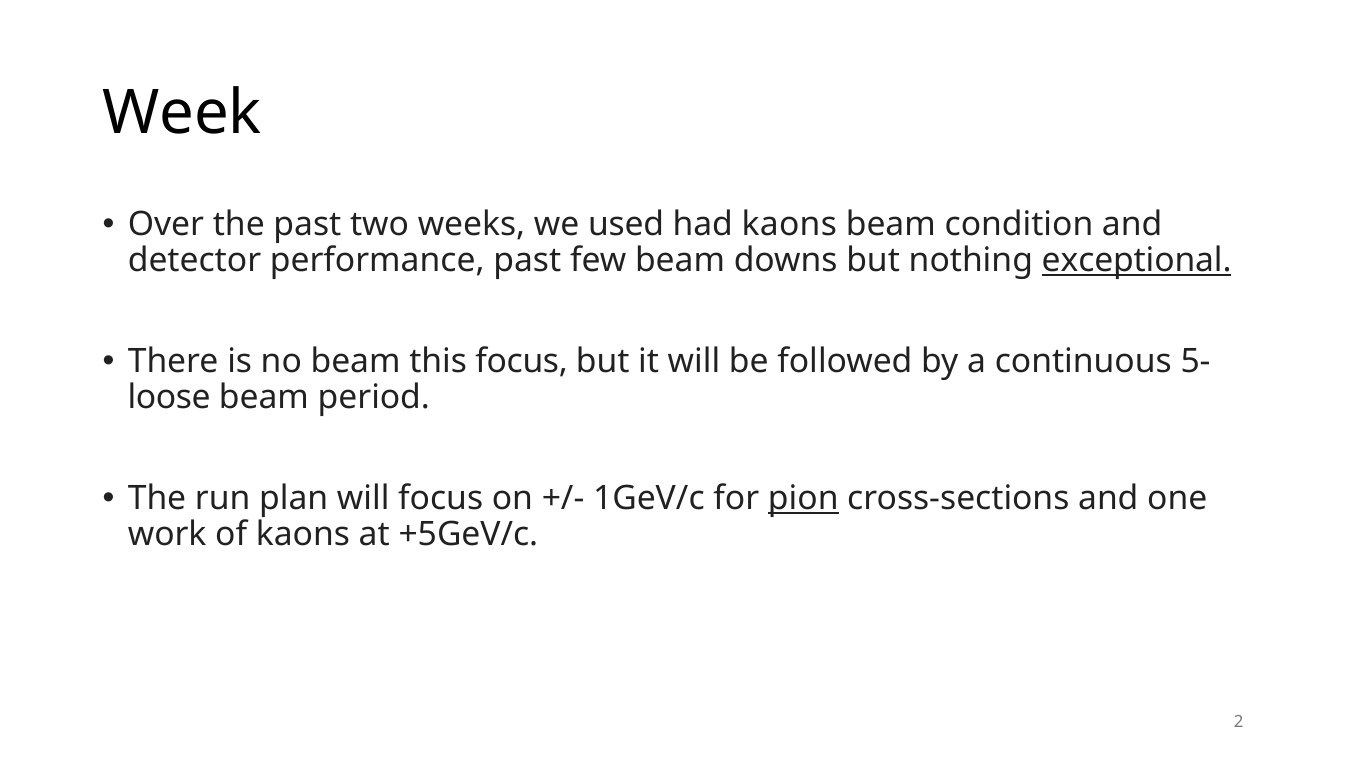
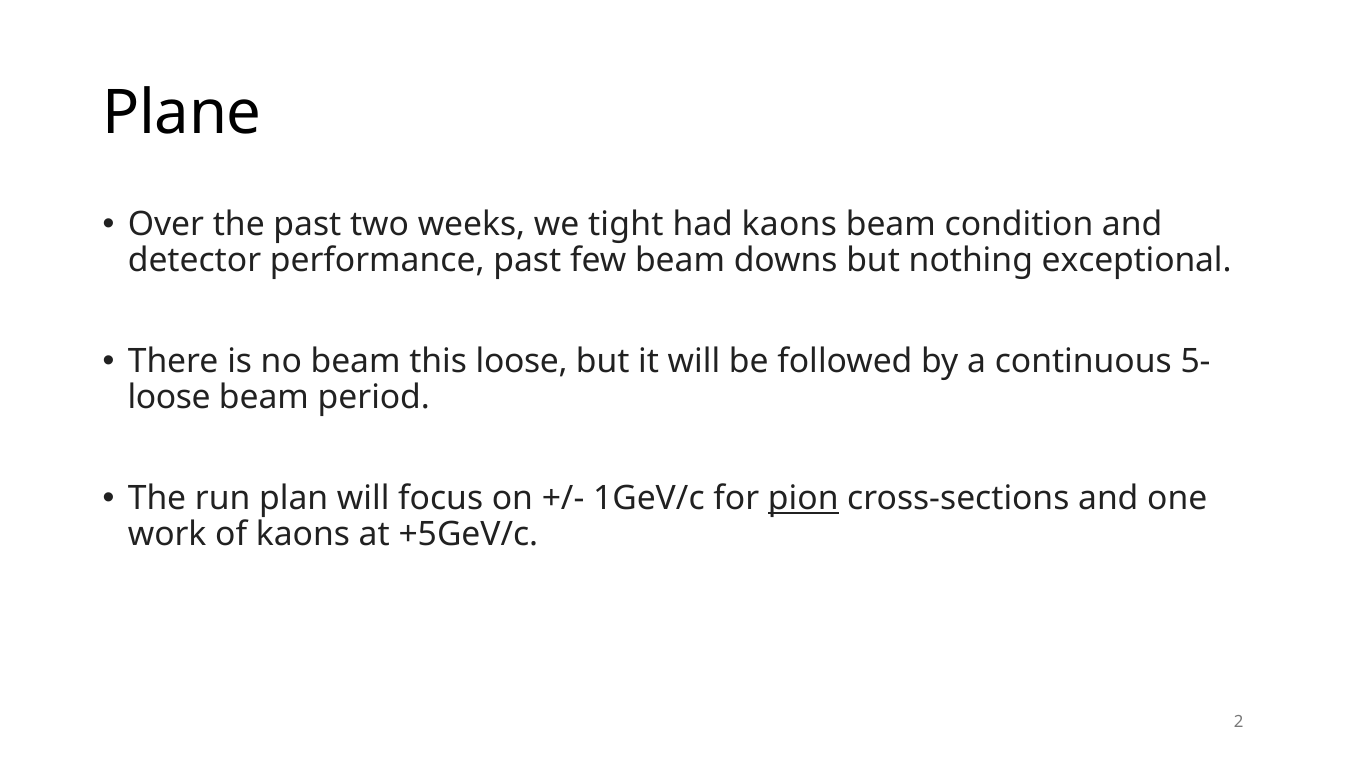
Week: Week -> Plane
used: used -> tight
exceptional underline: present -> none
this focus: focus -> loose
